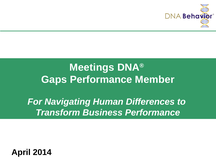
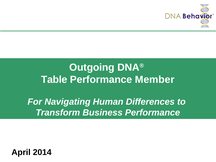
Meetings: Meetings -> Outgoing
Gaps: Gaps -> Table
